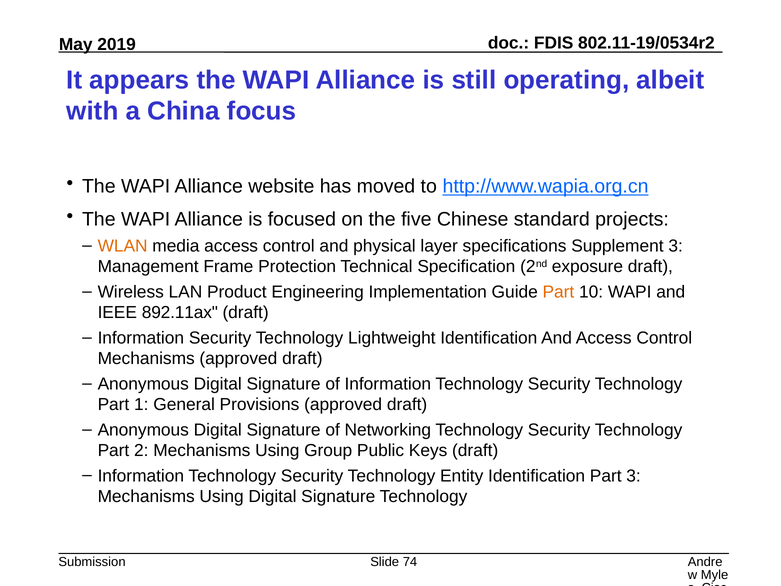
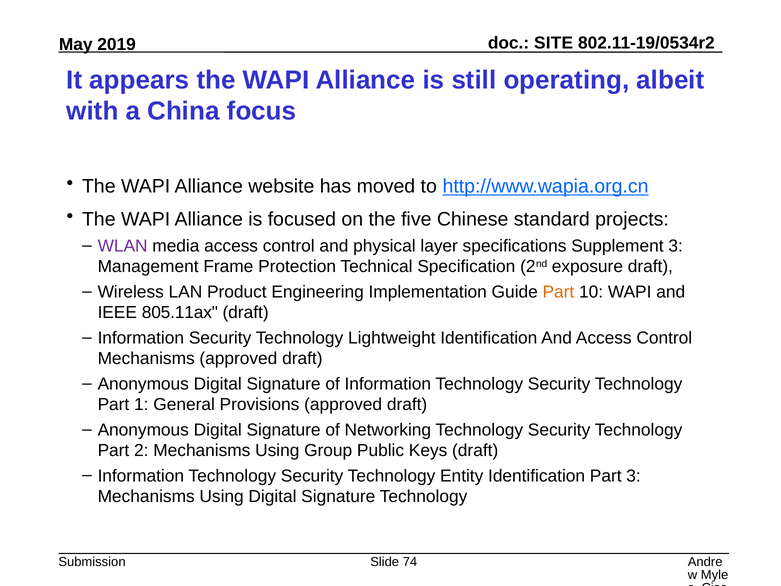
FDIS: FDIS -> SITE
WLAN colour: orange -> purple
892.11ax: 892.11ax -> 805.11ax
